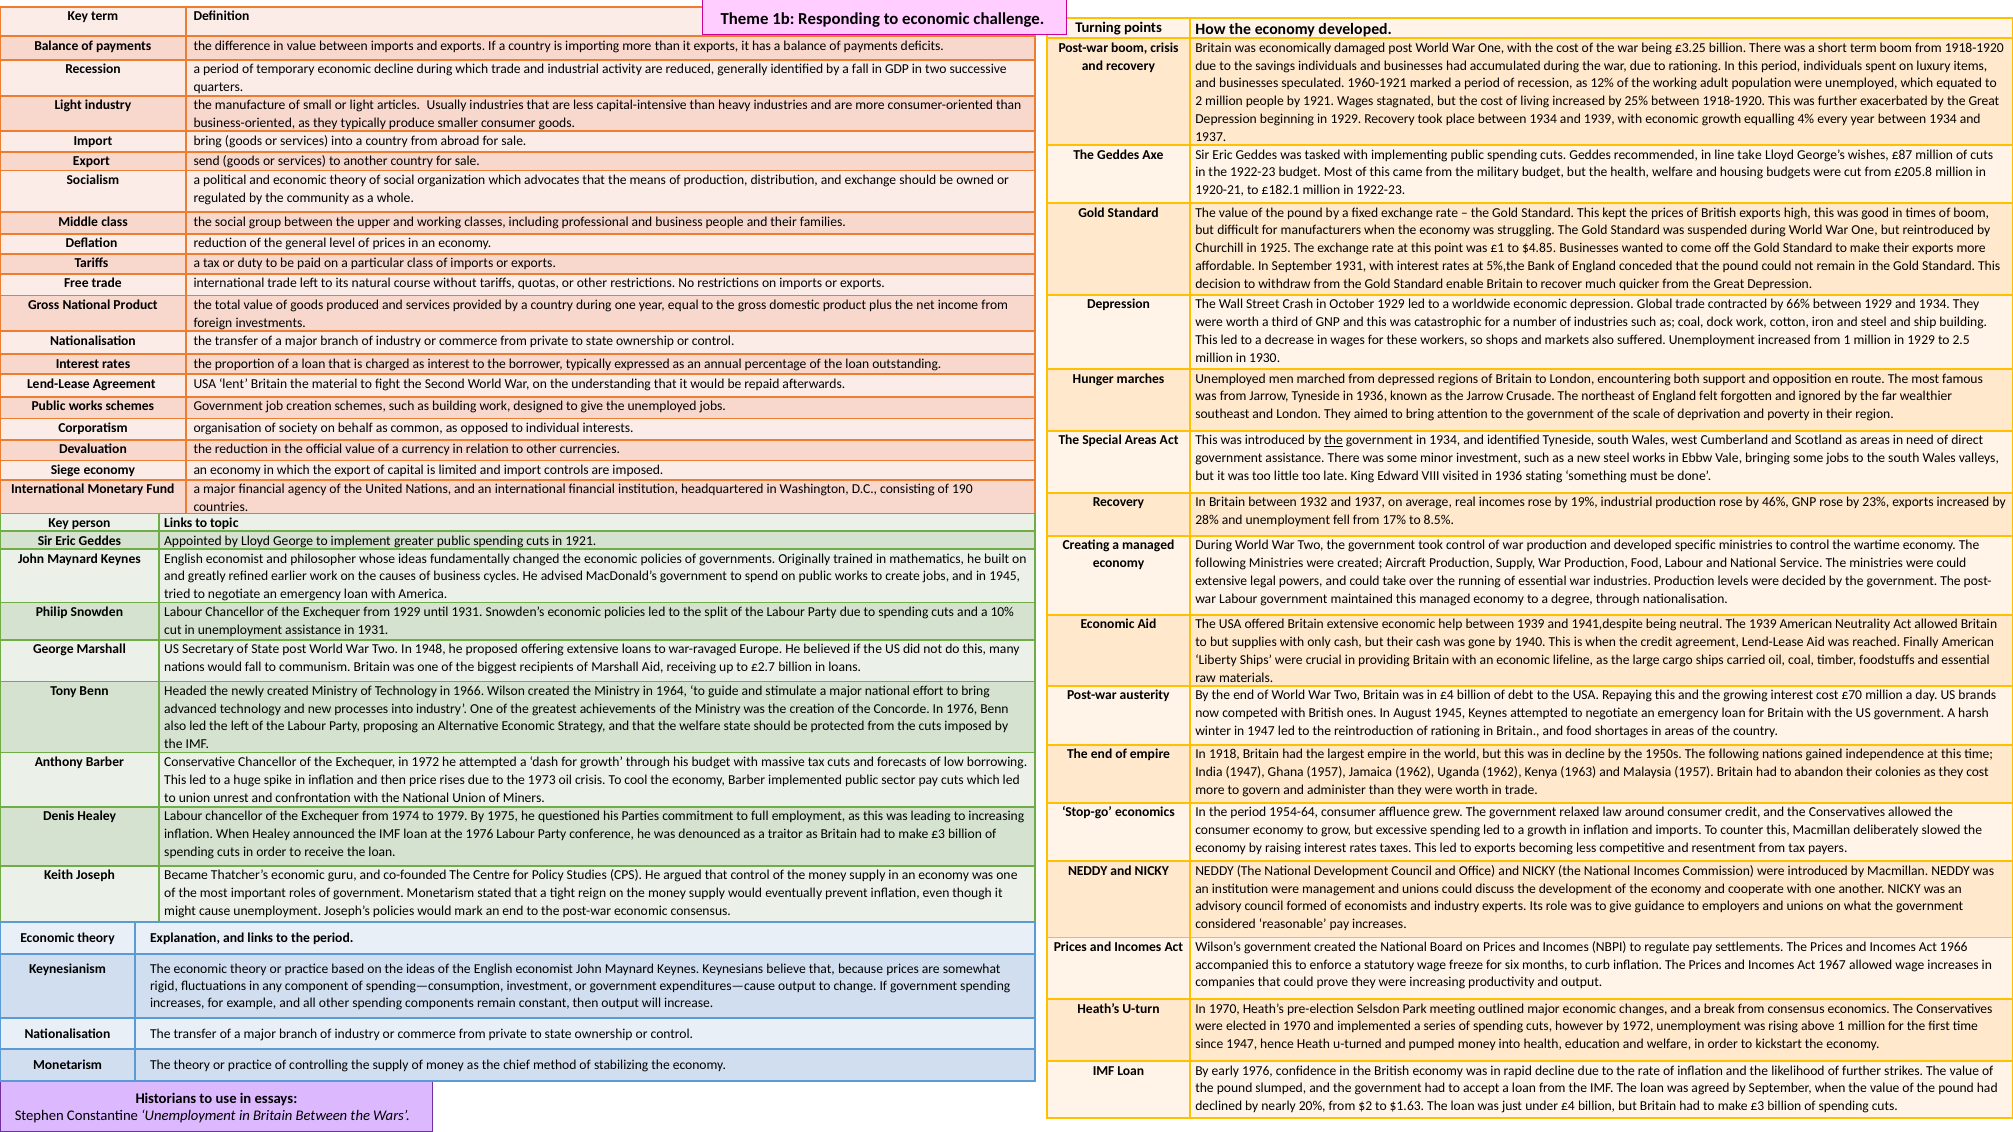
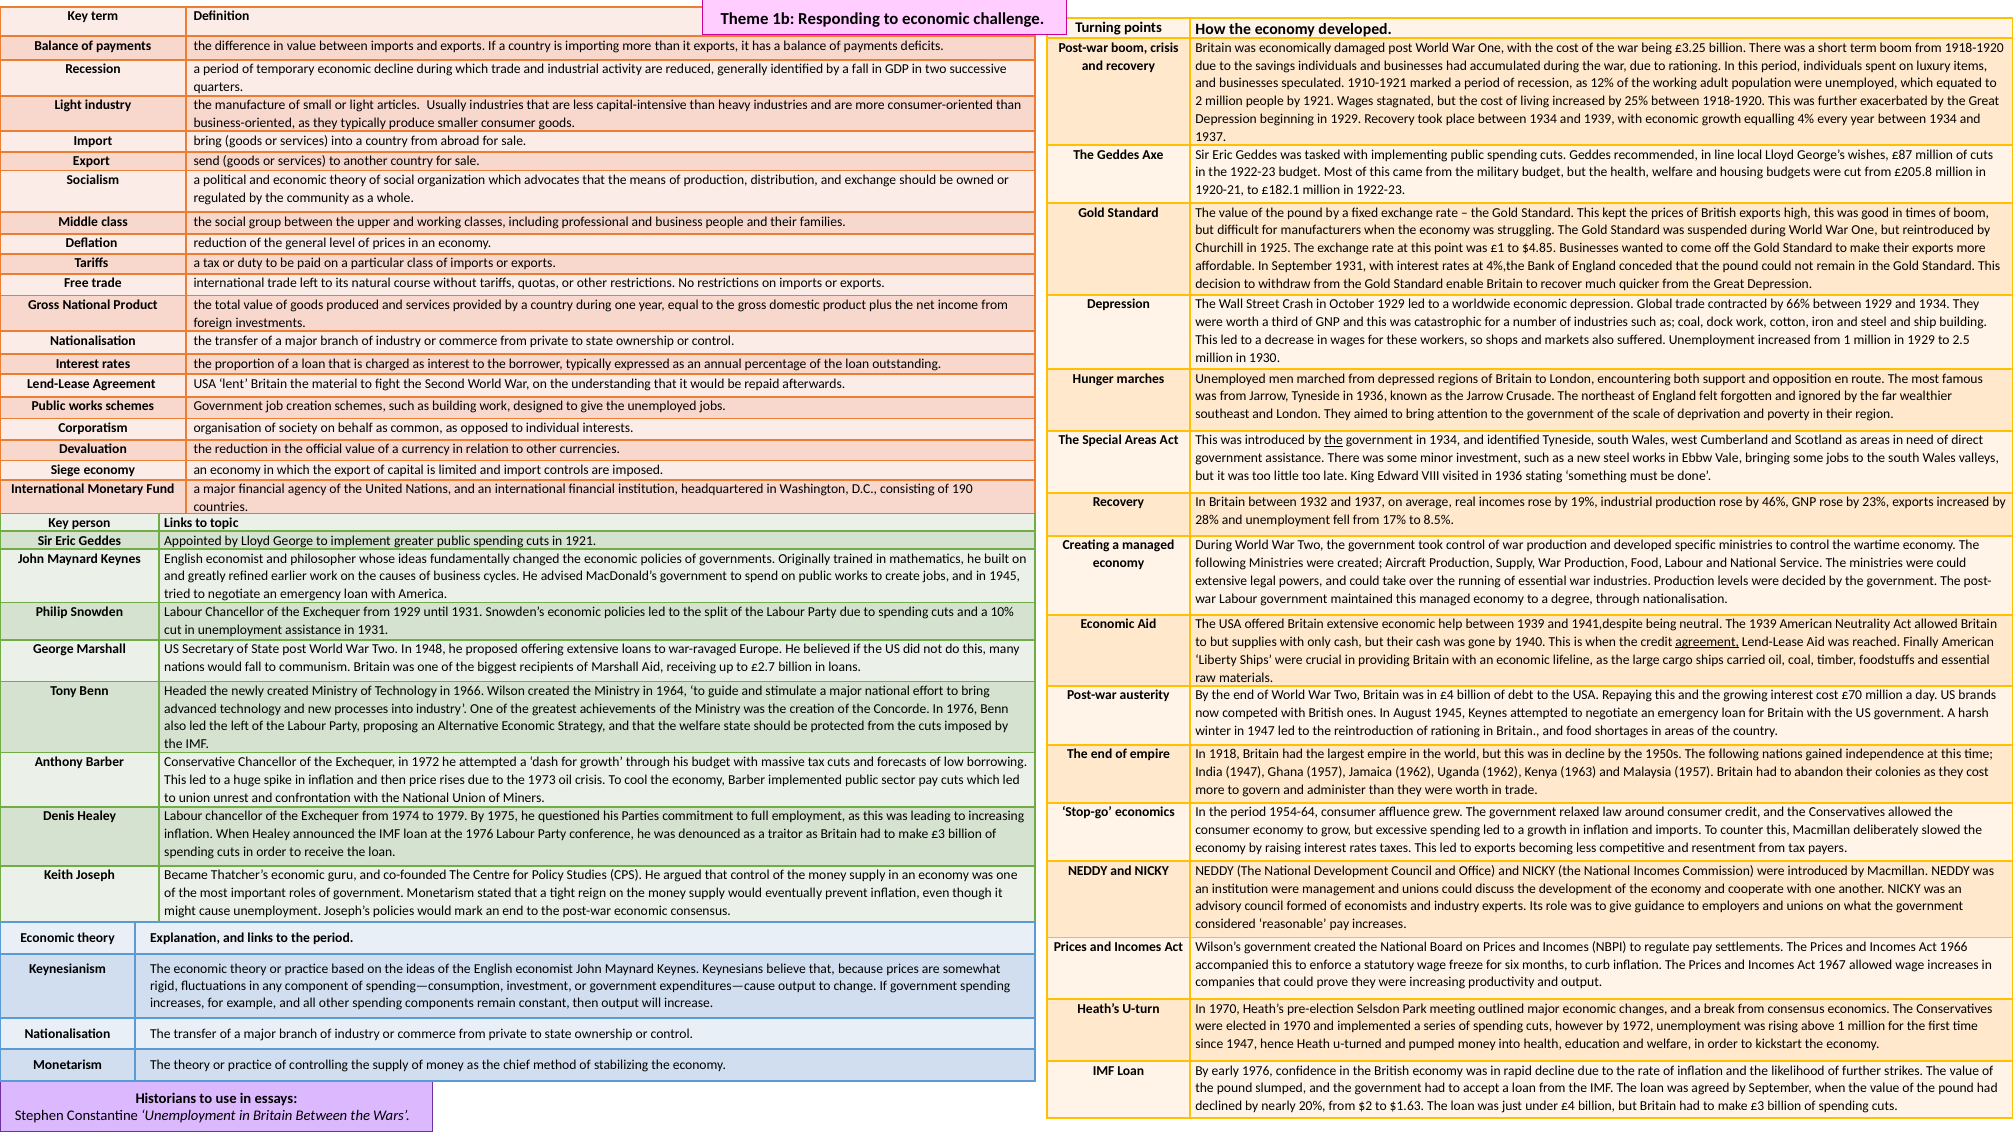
1960-1921: 1960-1921 -> 1910-1921
line take: take -> local
5%,the: 5%,the -> 4%,the
agreement at (1707, 642) underline: none -> present
